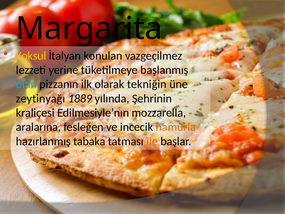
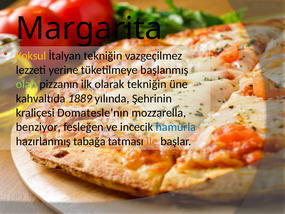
İtalyan konulan: konulan -> tekniğin
olan colour: light blue -> light green
zeytinyağı: zeytinyağı -> kahvaltıda
Edilmesiyle’nın: Edilmesiyle’nın -> Domatesle’nın
aralarına: aralarına -> benziyor
hamurla colour: orange -> blue
tabaka: tabaka -> tabağa
